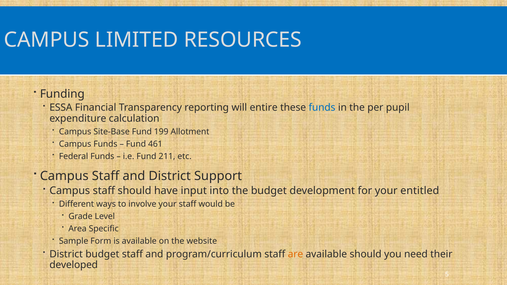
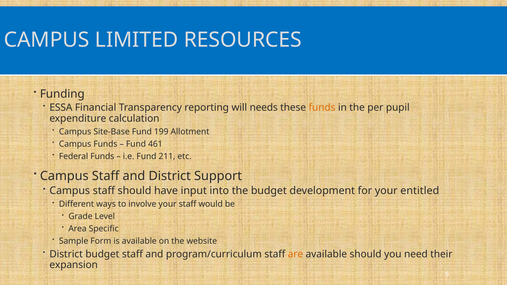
entire: entire -> needs
funds at (322, 108) colour: blue -> orange
developed: developed -> expansion
